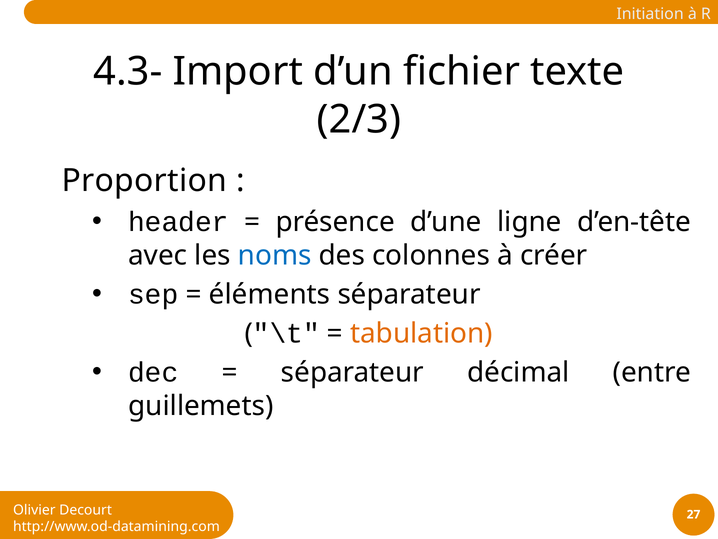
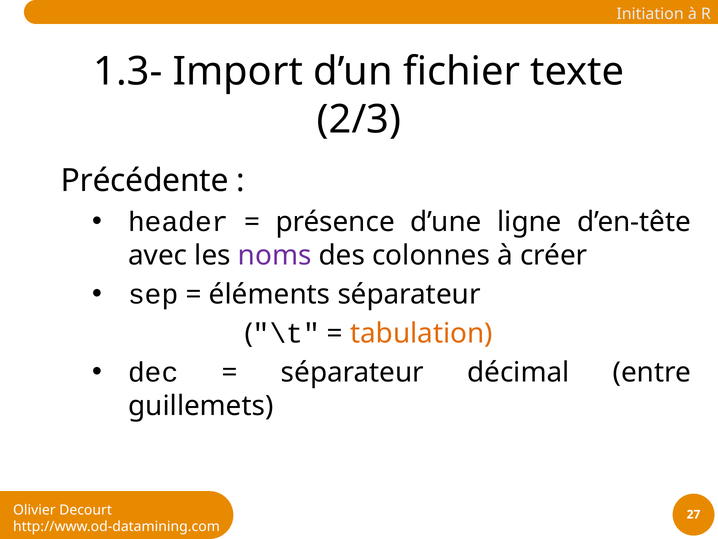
4.3-: 4.3- -> 1.3-
Proportion: Proportion -> Précédente
noms colour: blue -> purple
